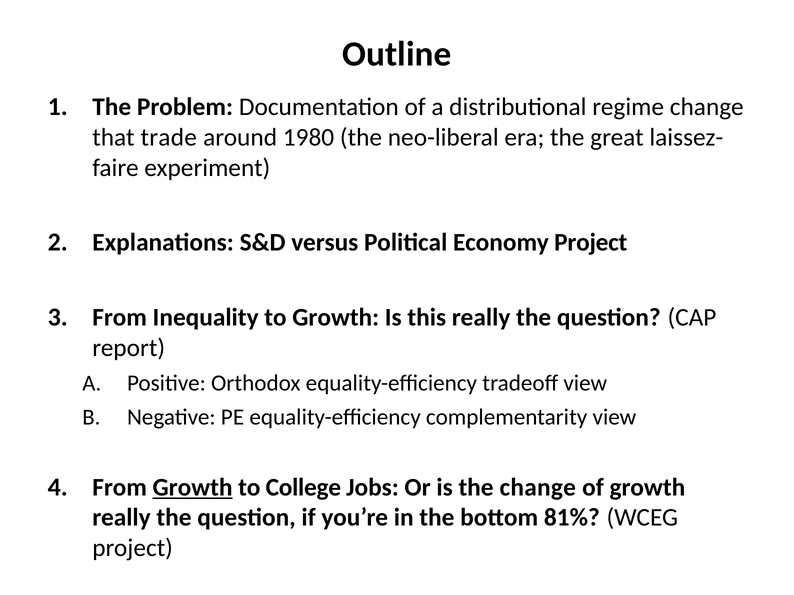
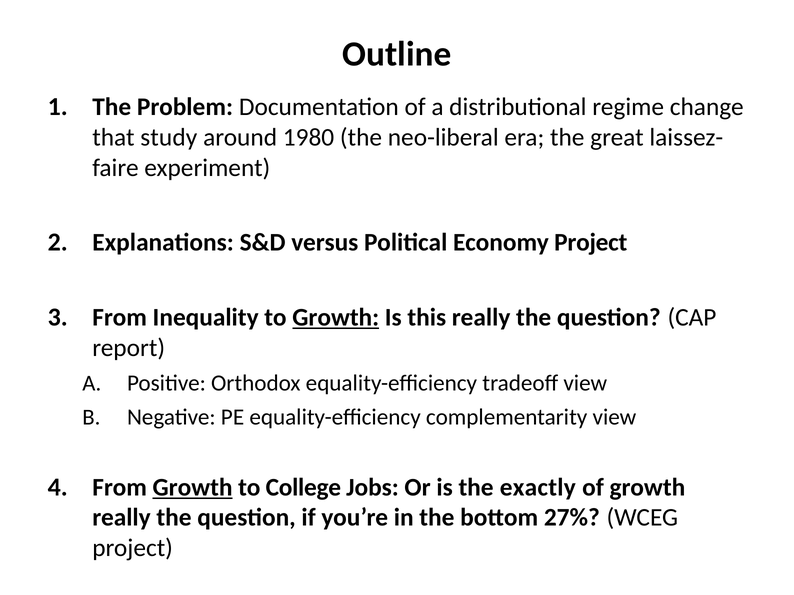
trade: trade -> study
Growth at (336, 318) underline: none -> present
the change: change -> exactly
81%: 81% -> 27%
